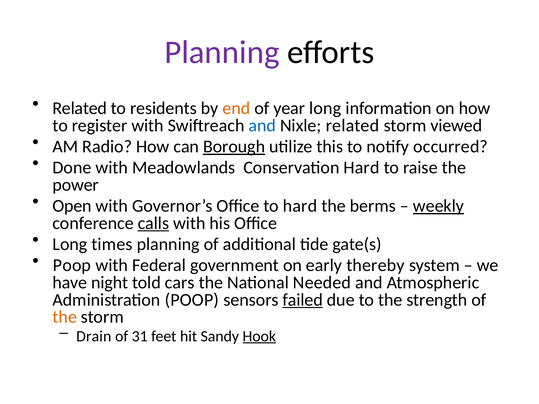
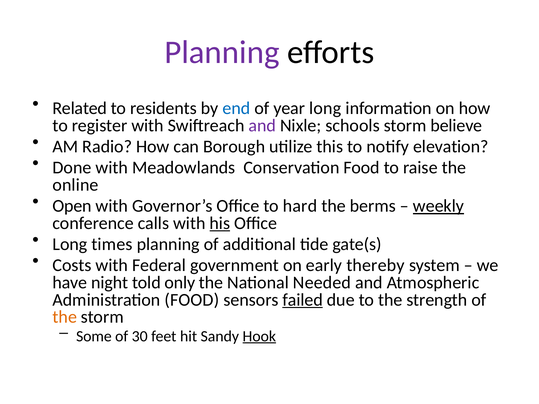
end colour: orange -> blue
and at (262, 126) colour: blue -> purple
Nixle related: related -> schools
viewed: viewed -> believe
Borough underline: present -> none
occurred: occurred -> elevation
Conservation Hard: Hard -> Food
power: power -> online
calls underline: present -> none
his underline: none -> present
Poop at (72, 265): Poop -> Costs
cars: cars -> only
Administration POOP: POOP -> FOOD
Drain: Drain -> Some
31: 31 -> 30
